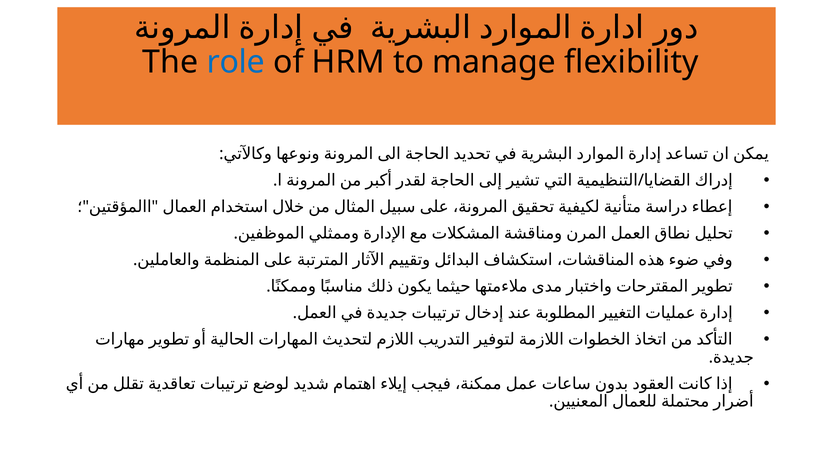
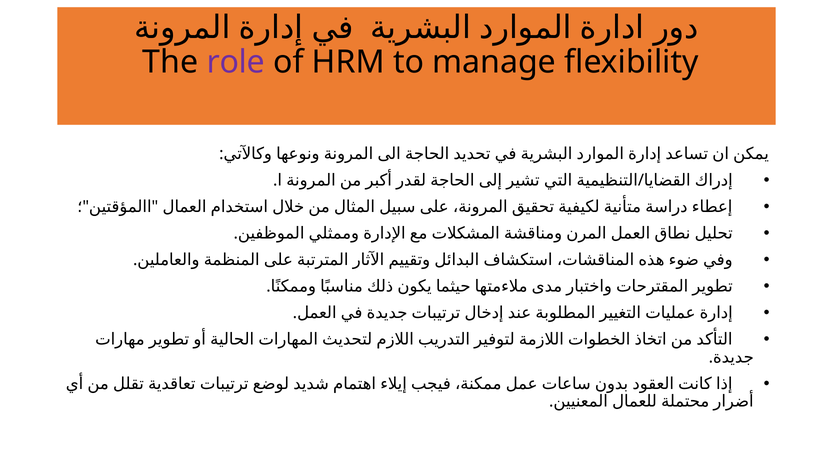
role colour: blue -> purple
